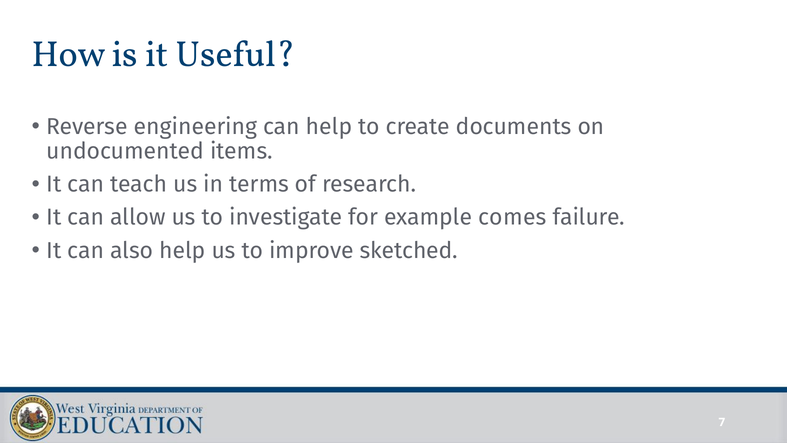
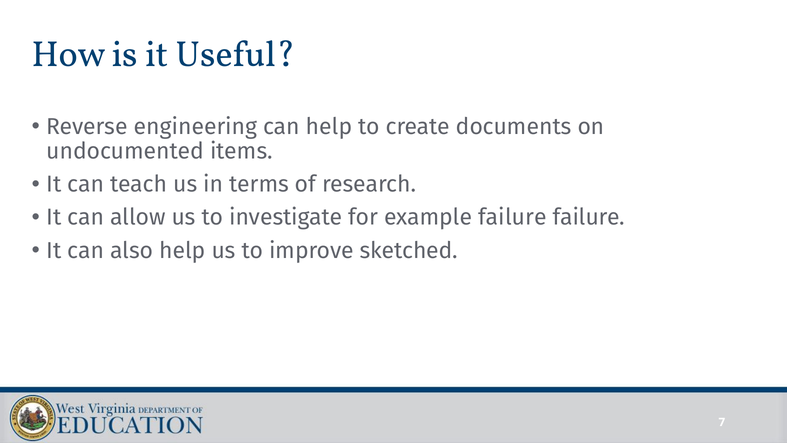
example comes: comes -> failure
